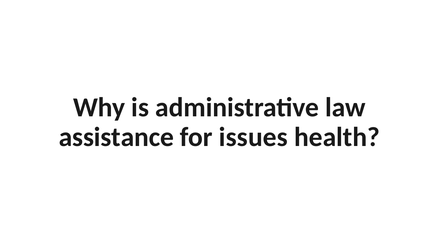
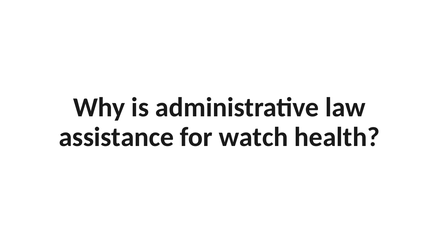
issues: issues -> watch
